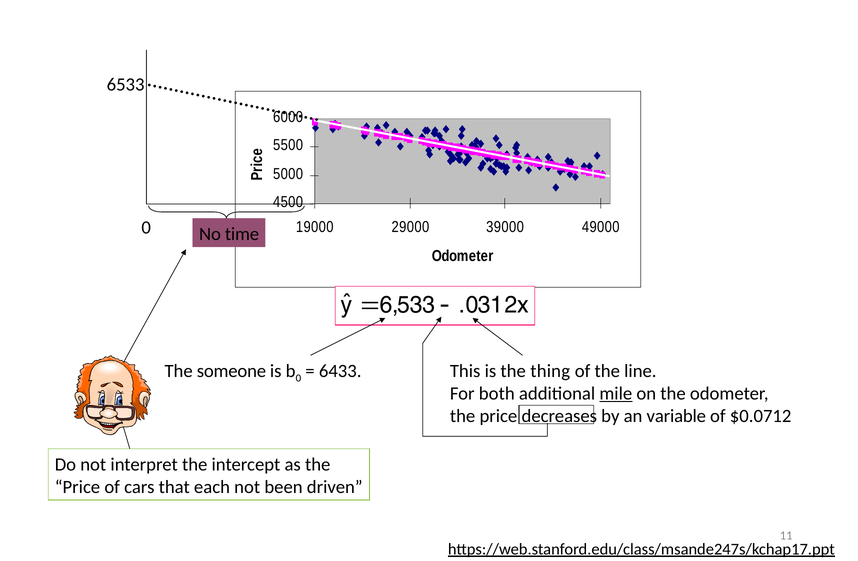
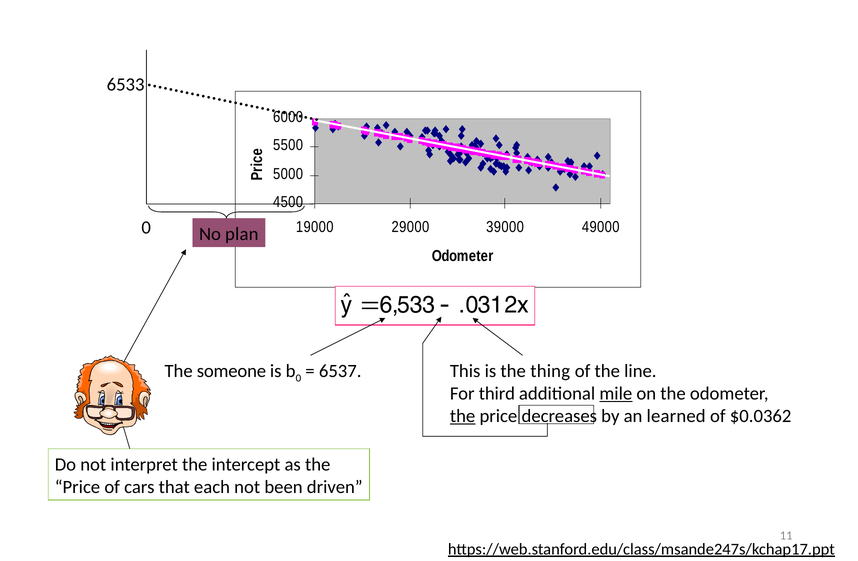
time: time -> plan
6433: 6433 -> 6537
both: both -> third
the at (463, 416) underline: none -> present
variable: variable -> learned
$0.0712: $0.0712 -> $0.0362
